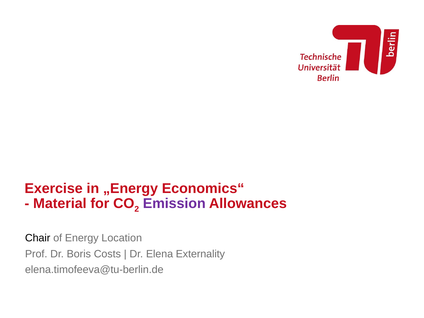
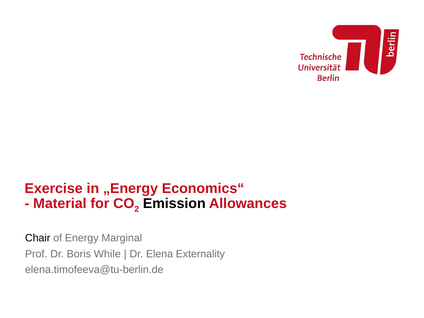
Emission colour: purple -> black
Location: Location -> Marginal
Costs: Costs -> While
